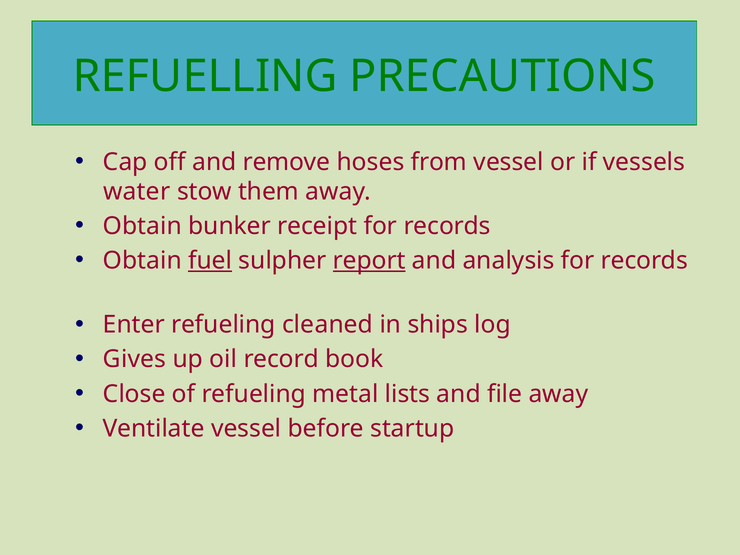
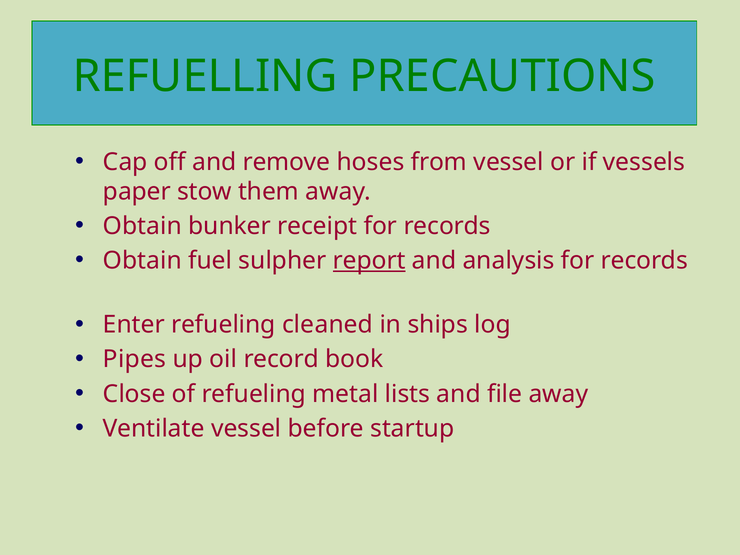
water: water -> paper
fuel underline: present -> none
Gives: Gives -> Pipes
